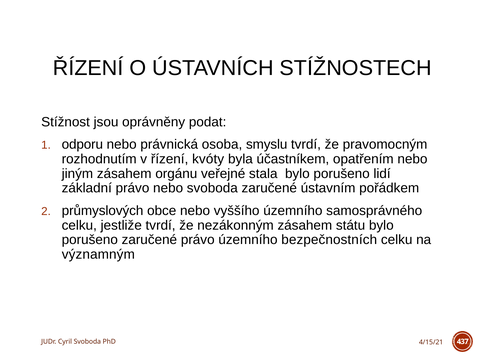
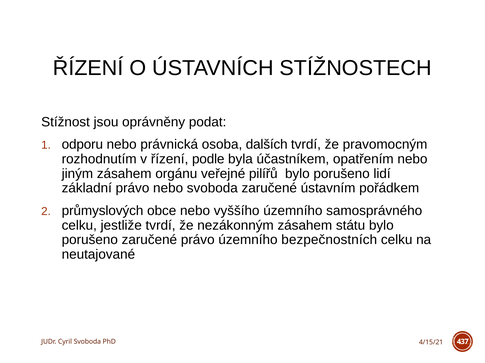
smyslu: smyslu -> dalších
kvóty: kvóty -> podle
stala: stala -> pilířů
významným: významným -> neutajované
